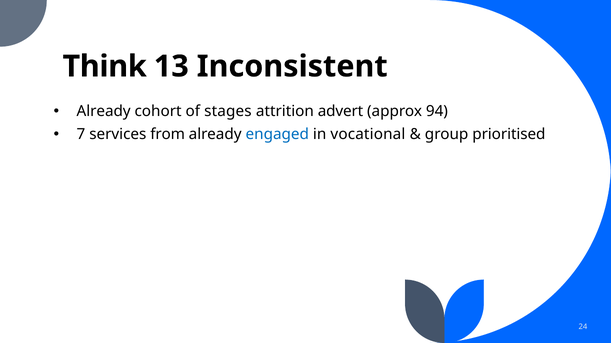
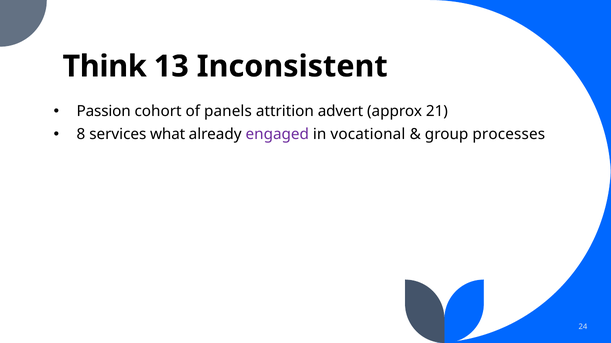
Already at (104, 112): Already -> Passion
stages: stages -> panels
94: 94 -> 21
7: 7 -> 8
from: from -> what
engaged colour: blue -> purple
prioritised: prioritised -> processes
